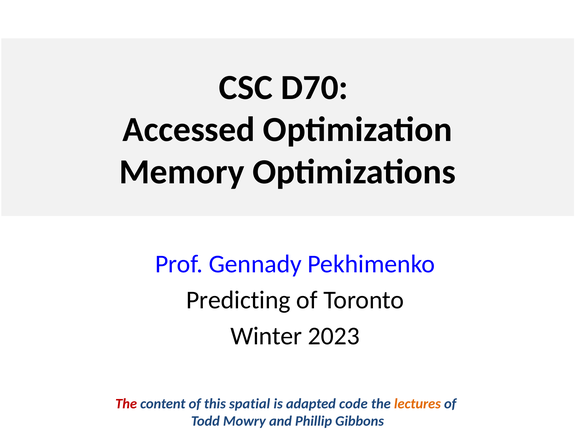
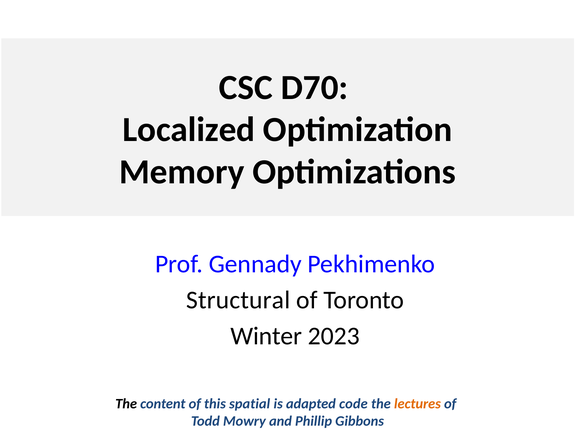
Accessed: Accessed -> Localized
Predicting: Predicting -> Structural
The at (126, 404) colour: red -> black
